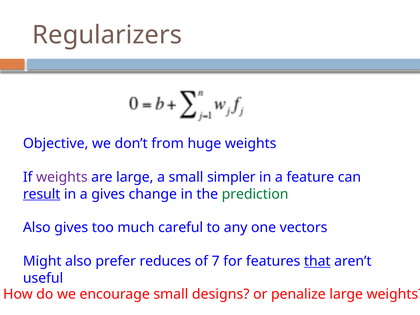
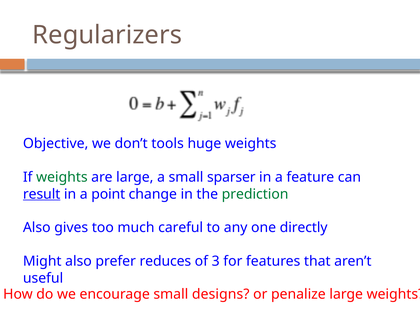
from: from -> tools
weights at (62, 177) colour: purple -> green
simpler: simpler -> sparser
a gives: gives -> point
vectors: vectors -> directly
7: 7 -> 3
that underline: present -> none
